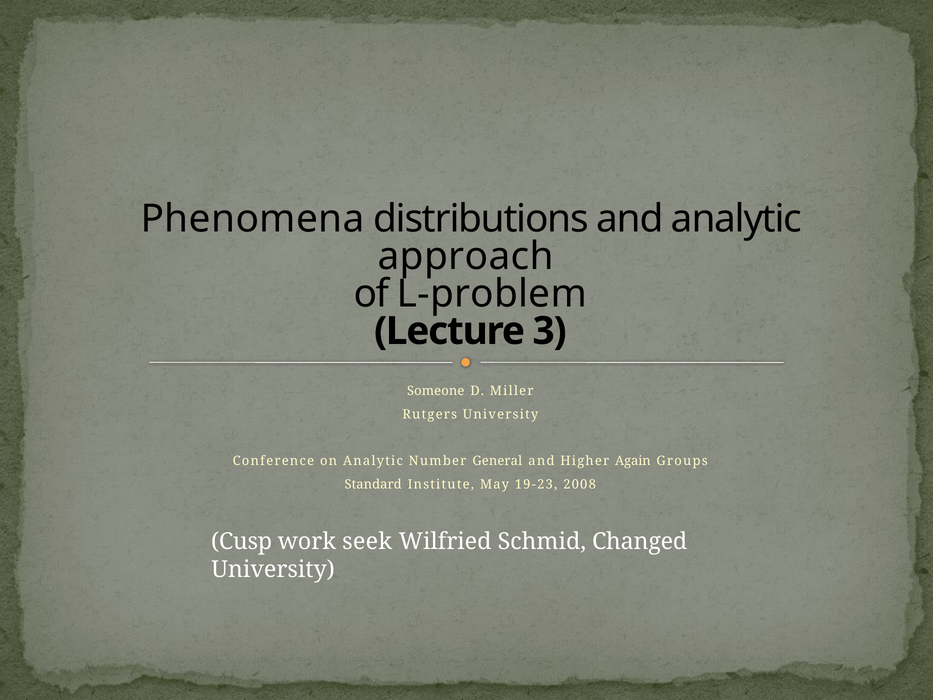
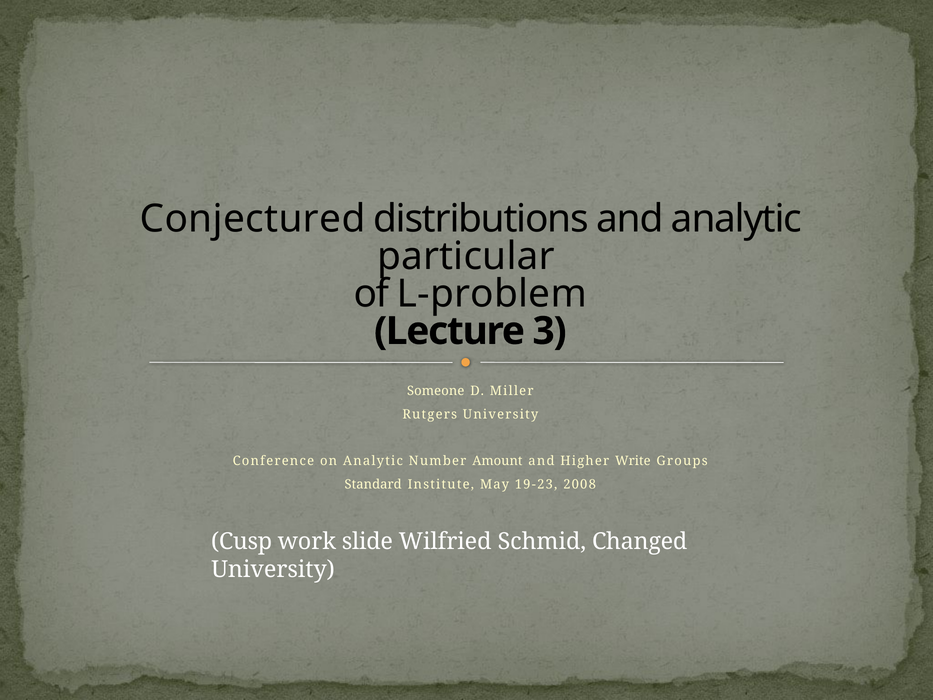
Phenomena: Phenomena -> Conjectured
approach: approach -> particular
General: General -> Amount
Again: Again -> Write
seek: seek -> slide
